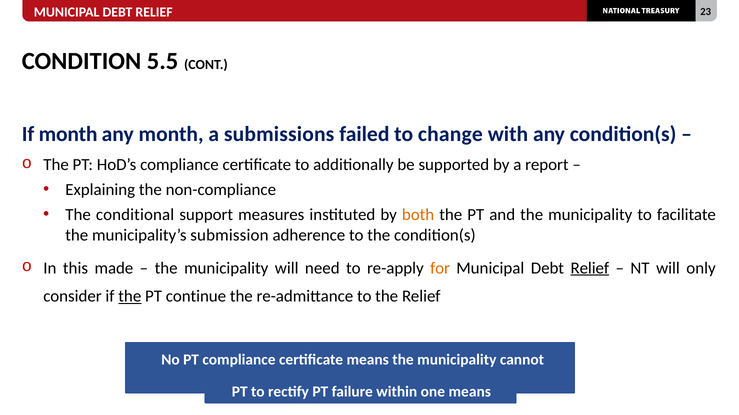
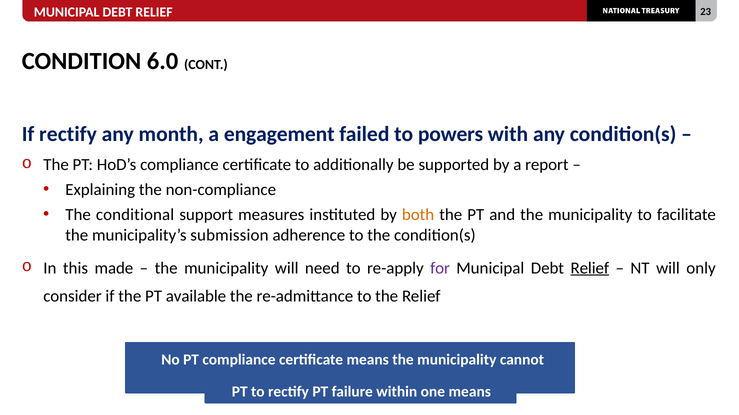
5.5: 5.5 -> 6.0
If month: month -> rectify
submissions: submissions -> engagement
change: change -> powers
for colour: orange -> purple
the at (130, 297) underline: present -> none
continue: continue -> available
